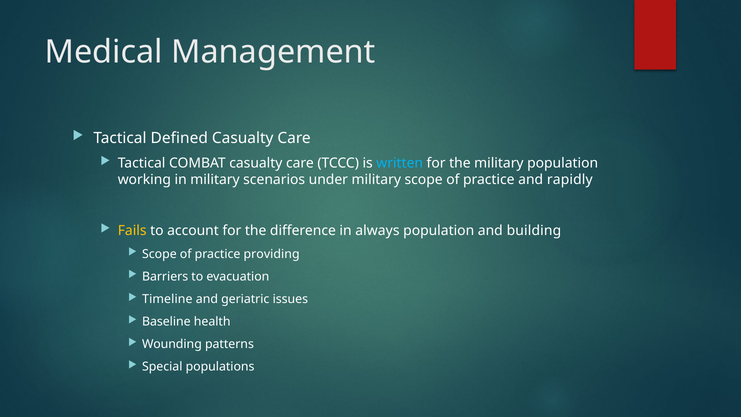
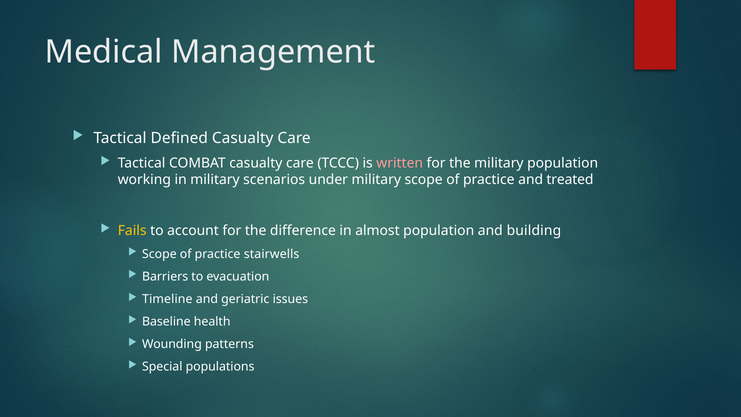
written colour: light blue -> pink
rapidly: rapidly -> treated
always: always -> almost
providing: providing -> stairwells
